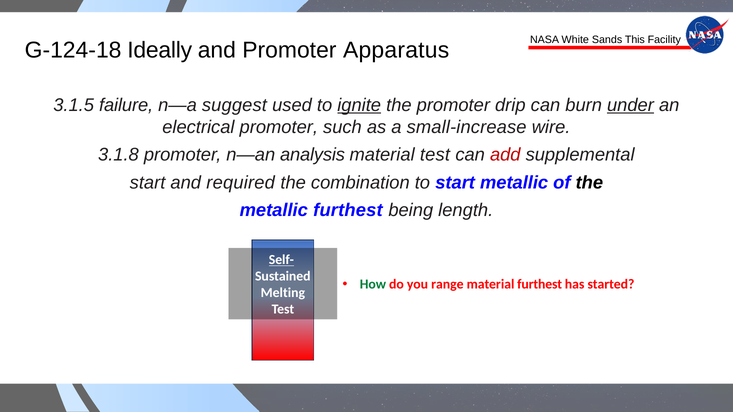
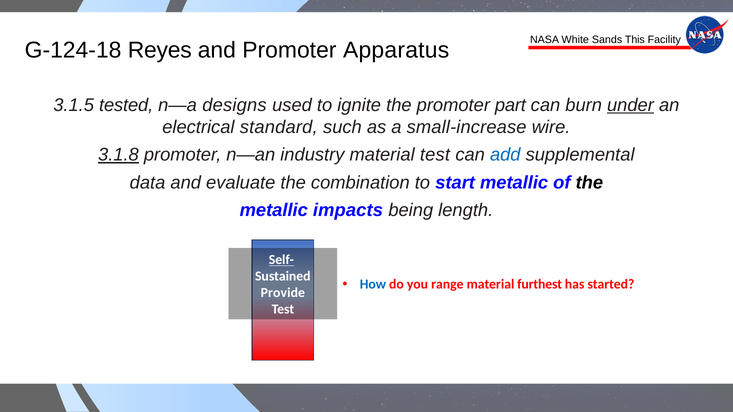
Ideally: Ideally -> Reyes
failure: failure -> tested
suggest: suggest -> designs
ignite underline: present -> none
drip: drip -> part
electrical promoter: promoter -> standard
3.1.8 underline: none -> present
analysis: analysis -> industry
add colour: red -> blue
start at (148, 183): start -> data
required: required -> evaluate
metallic furthest: furthest -> impacts
How colour: green -> blue
Melting: Melting -> Provide
